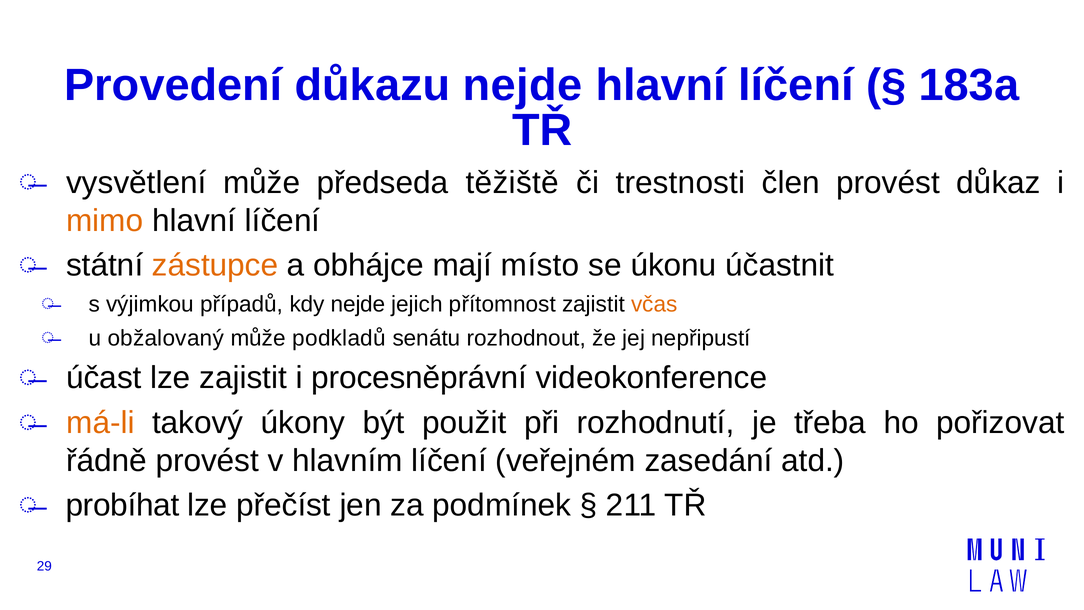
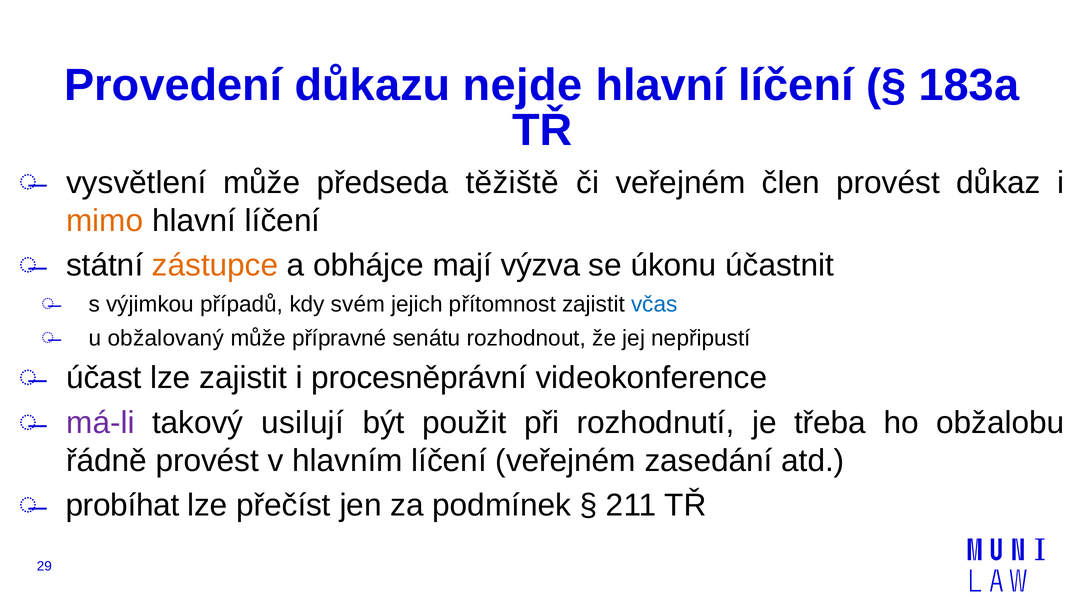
či trestnosti: trestnosti -> veřejném
místo: místo -> výzva
kdy nejde: nejde -> svém
včas colour: orange -> blue
podkladů: podkladů -> přípravné
má-li colour: orange -> purple
úkony: úkony -> usilují
pořizovat: pořizovat -> obžalobu
